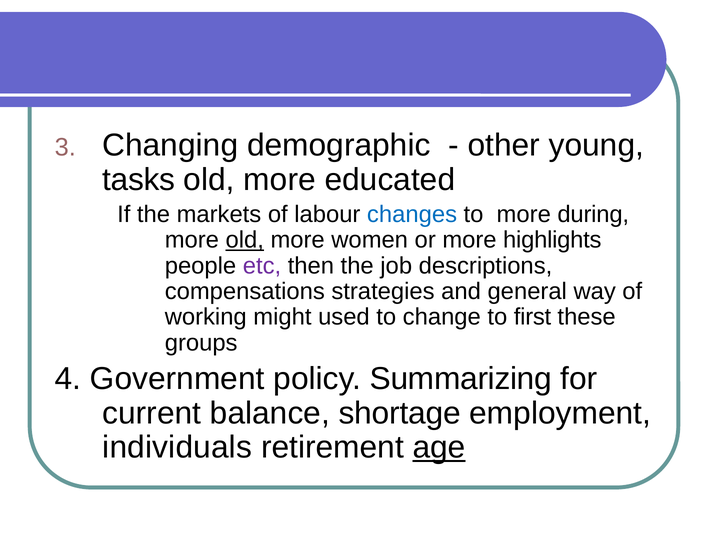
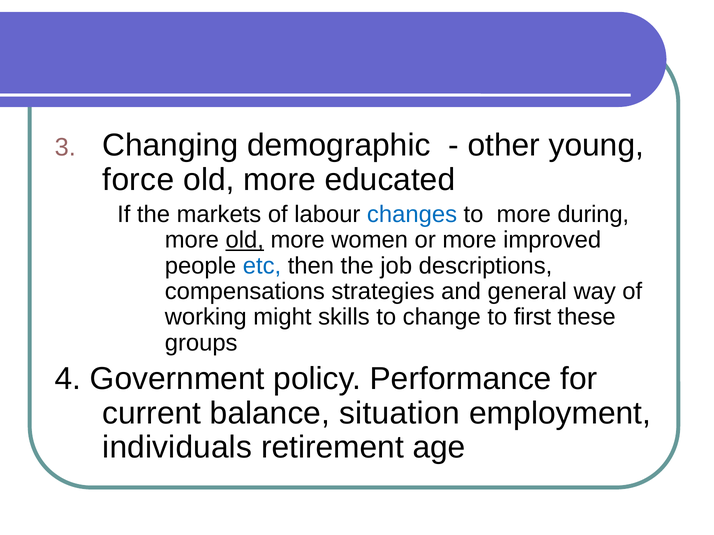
tasks: tasks -> force
highlights: highlights -> improved
etc colour: purple -> blue
used: used -> skills
Summarizing: Summarizing -> Performance
shortage: shortage -> situation
age underline: present -> none
